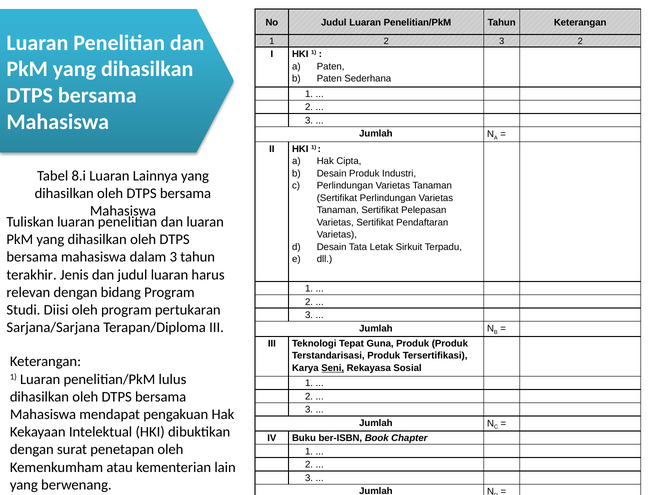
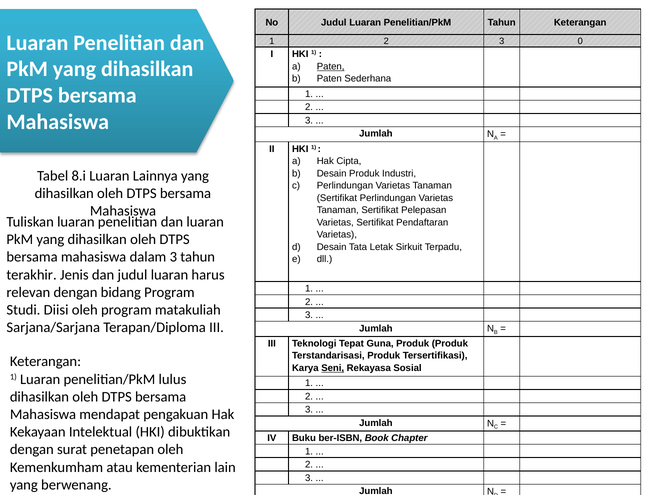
3 2: 2 -> 0
Paten at (331, 66) underline: none -> present
pertukaran: pertukaran -> matakuliah
